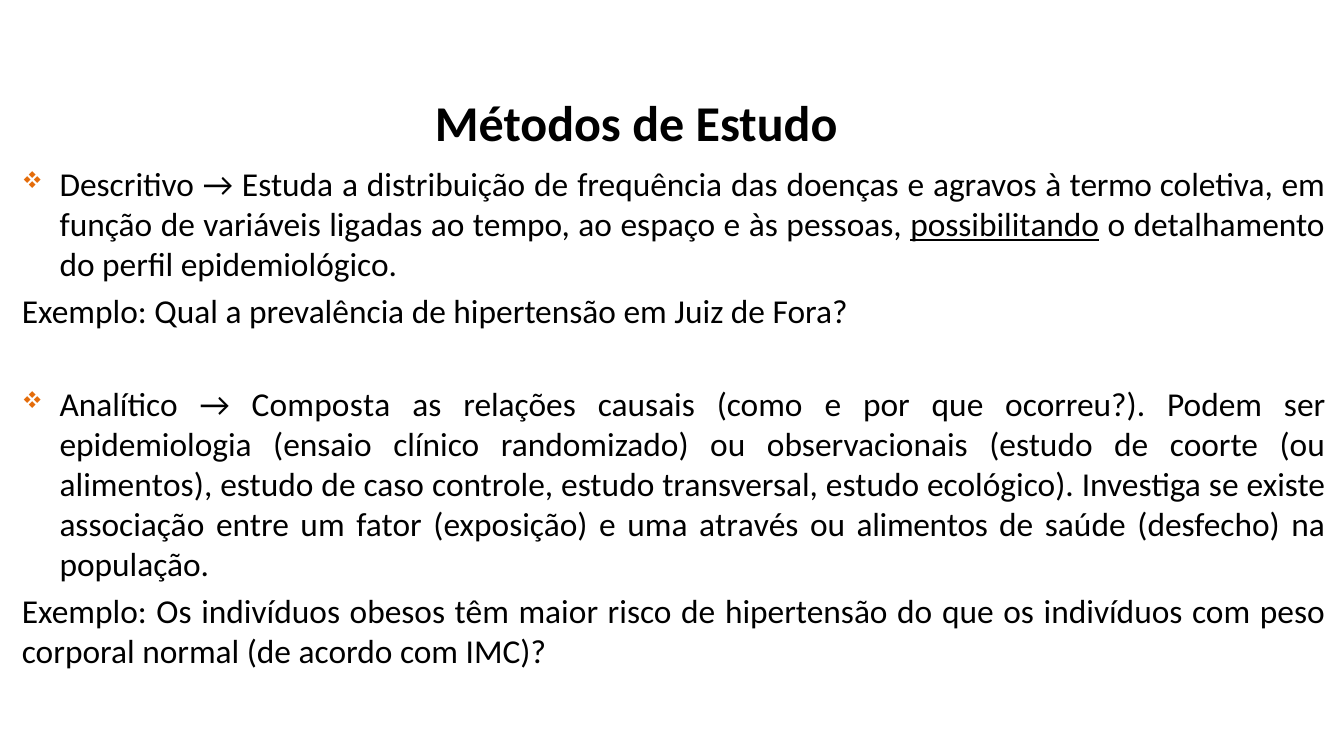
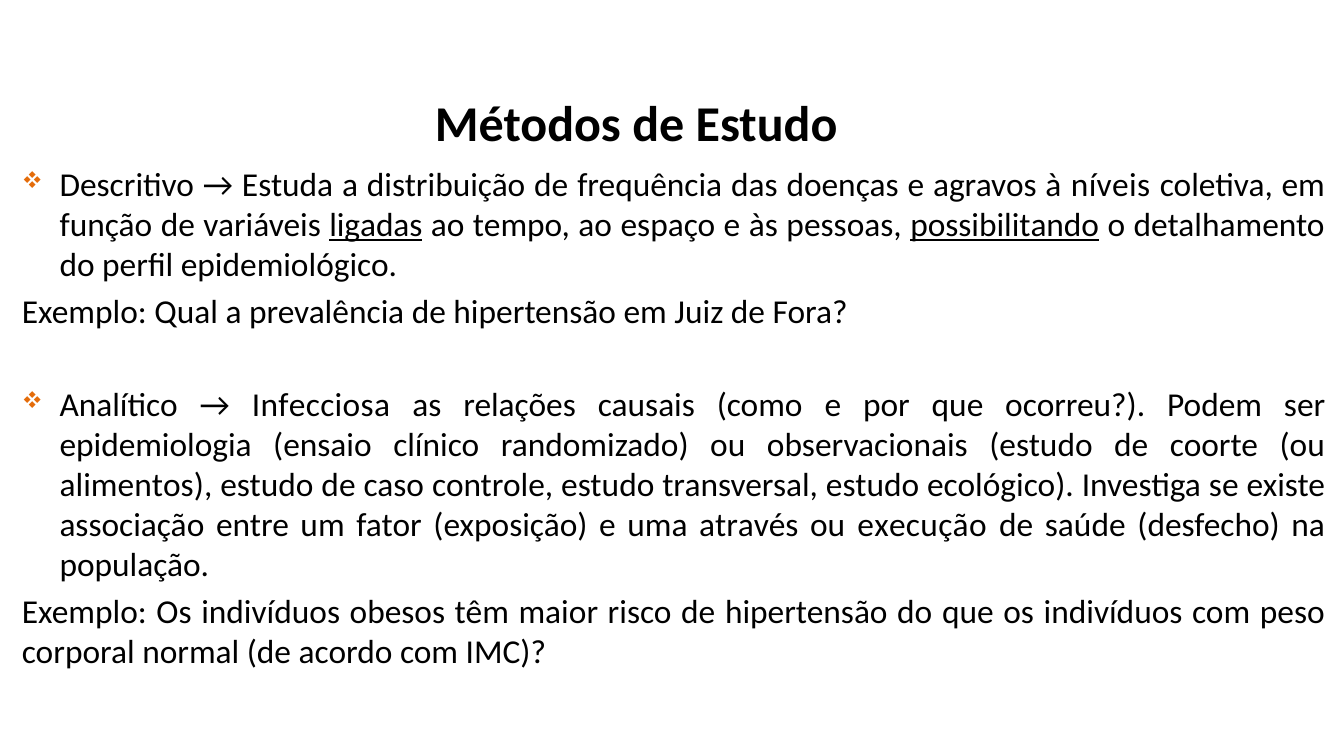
termo: termo -> níveis
ligadas underline: none -> present
Composta: Composta -> Infecciosa
alimentos at (922, 526): alimentos -> execução
